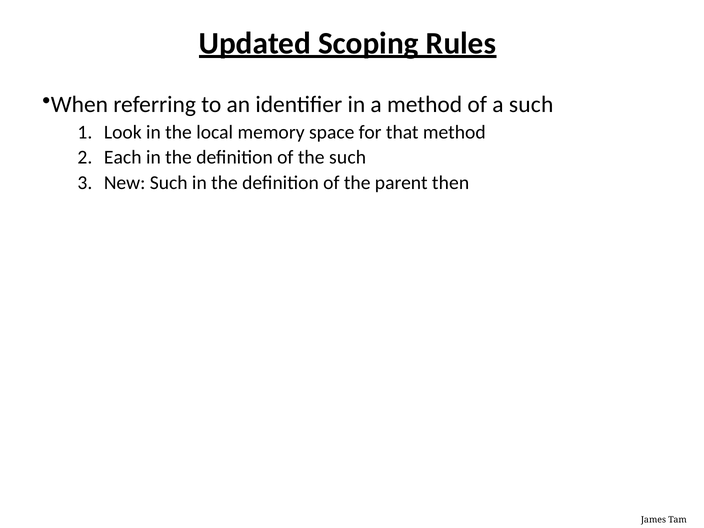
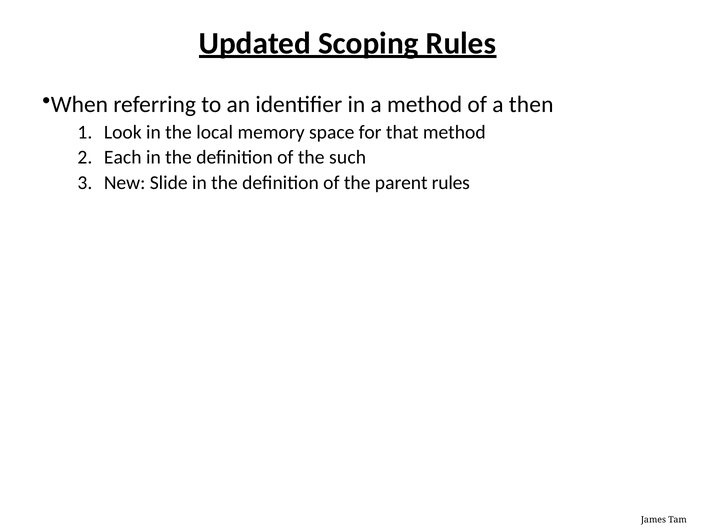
a such: such -> then
New Such: Such -> Slide
parent then: then -> rules
